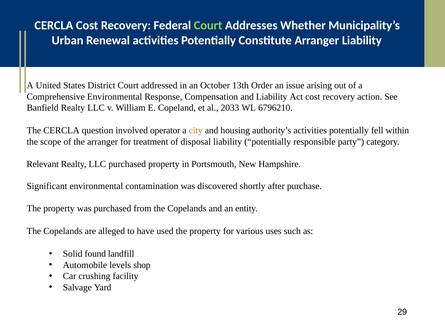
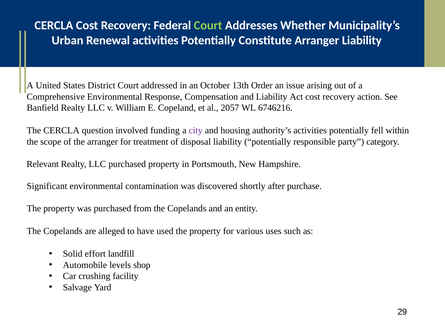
2033: 2033 -> 2057
6796210: 6796210 -> 6746216
operator: operator -> funding
city colour: orange -> purple
found: found -> effort
